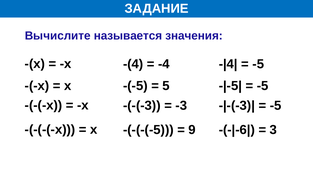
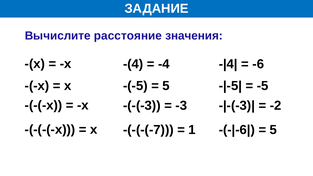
называется: называется -> расстояние
-5 at (258, 64): -5 -> -6
-5 at (276, 106): -5 -> -2
-(-(-(-5: -(-(-(-5 -> -(-(-(-7
9: 9 -> 1
3 at (273, 130): 3 -> 5
